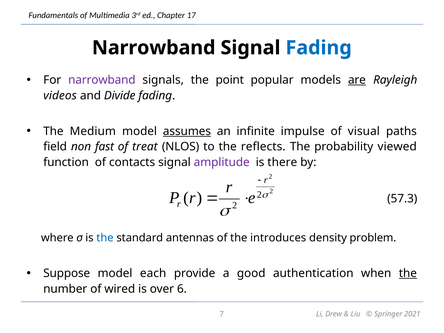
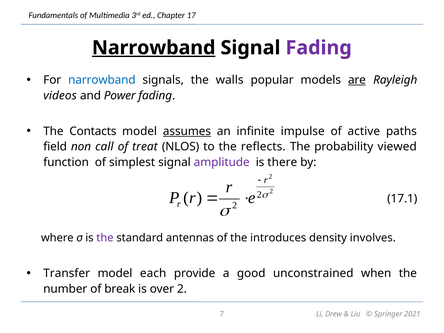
Narrowband at (154, 48) underline: none -> present
Fading at (319, 48) colour: blue -> purple
narrowband at (102, 80) colour: purple -> blue
point: point -> walls
Divide: Divide -> Power
Medium: Medium -> Contacts
visual: visual -> active
fast: fast -> call
contacts: contacts -> simplest
57.3: 57.3 -> 17.1
the at (105, 238) colour: blue -> purple
problem: problem -> involves
Suppose: Suppose -> Transfer
authentication: authentication -> unconstrained
the at (408, 273) underline: present -> none
wired: wired -> break
over 6: 6 -> 2
